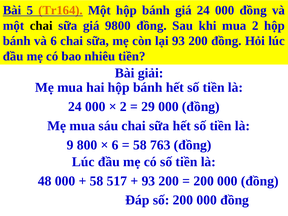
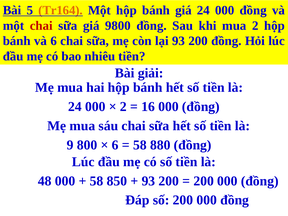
chai at (41, 26) colour: black -> red
29: 29 -> 16
763: 763 -> 880
517: 517 -> 850
